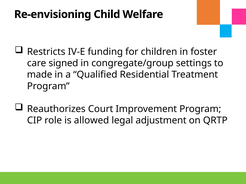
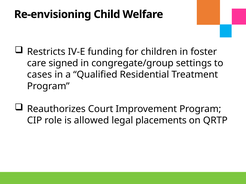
made: made -> cases
adjustment: adjustment -> placements
